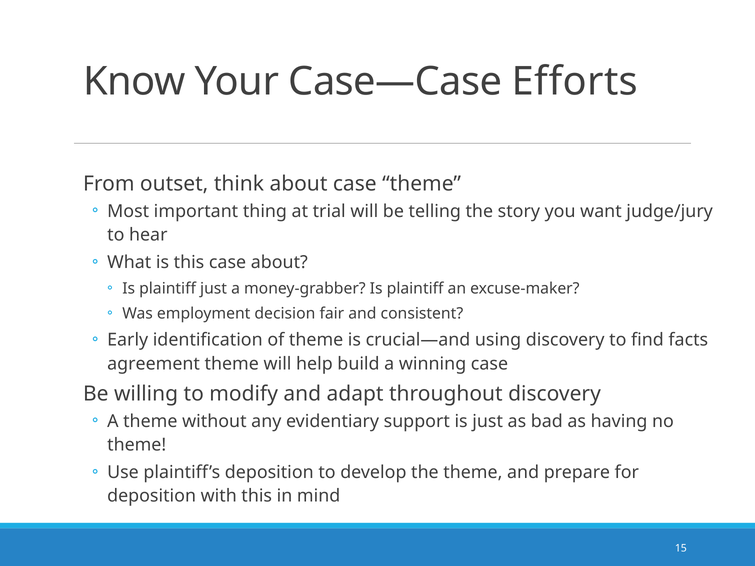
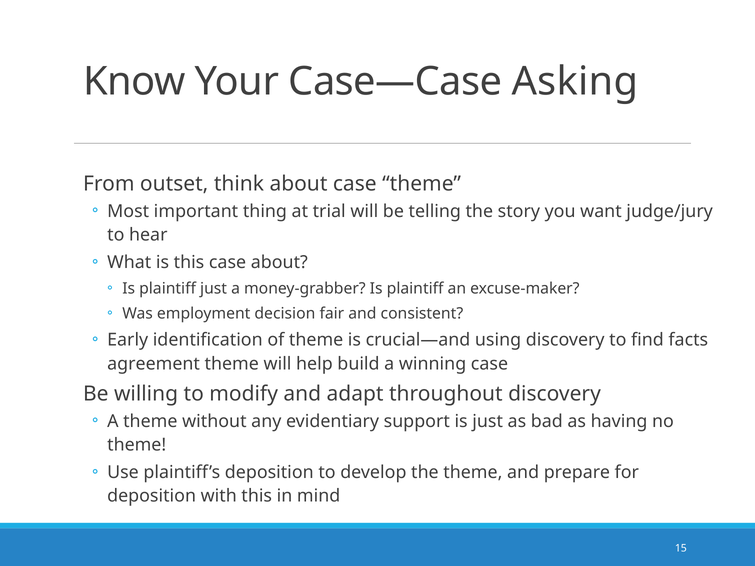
Efforts: Efforts -> Asking
